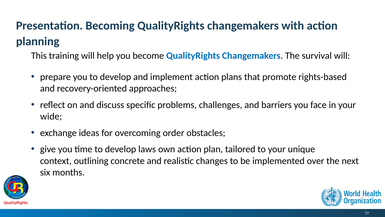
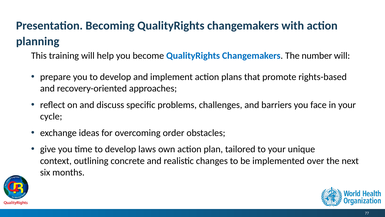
survival: survival -> number
wide: wide -> cycle
